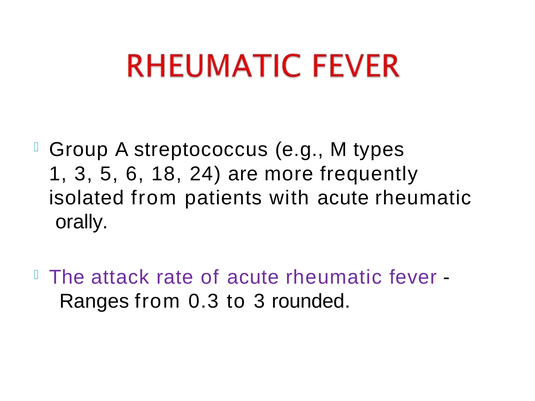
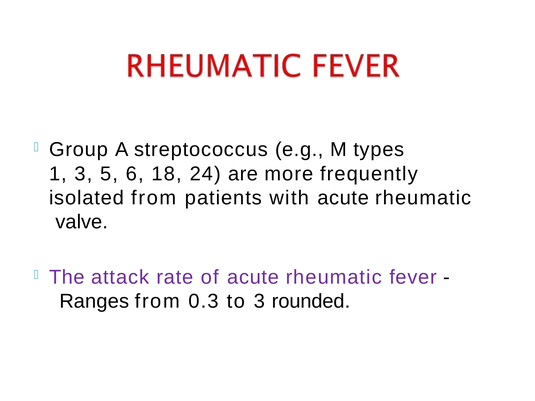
orally: orally -> valve
